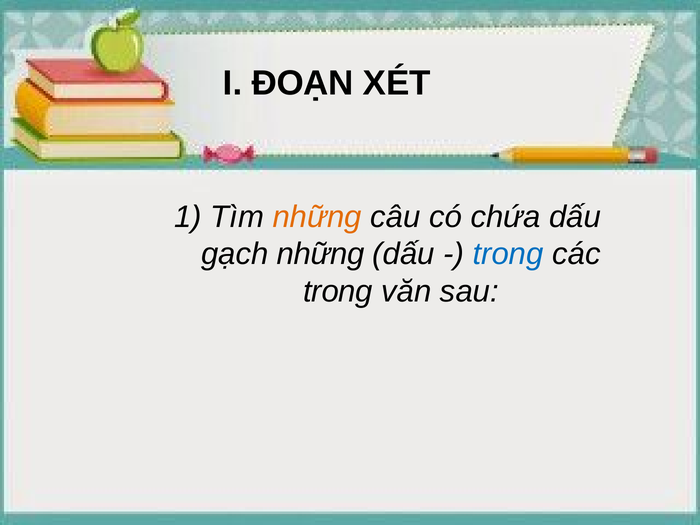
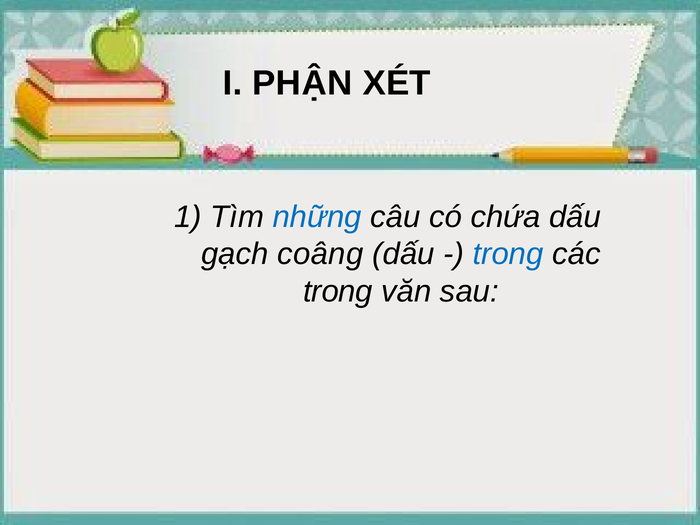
ĐOẠN: ĐOẠN -> PHẬN
những at (317, 217) colour: orange -> blue
gạch những: những -> coâng
